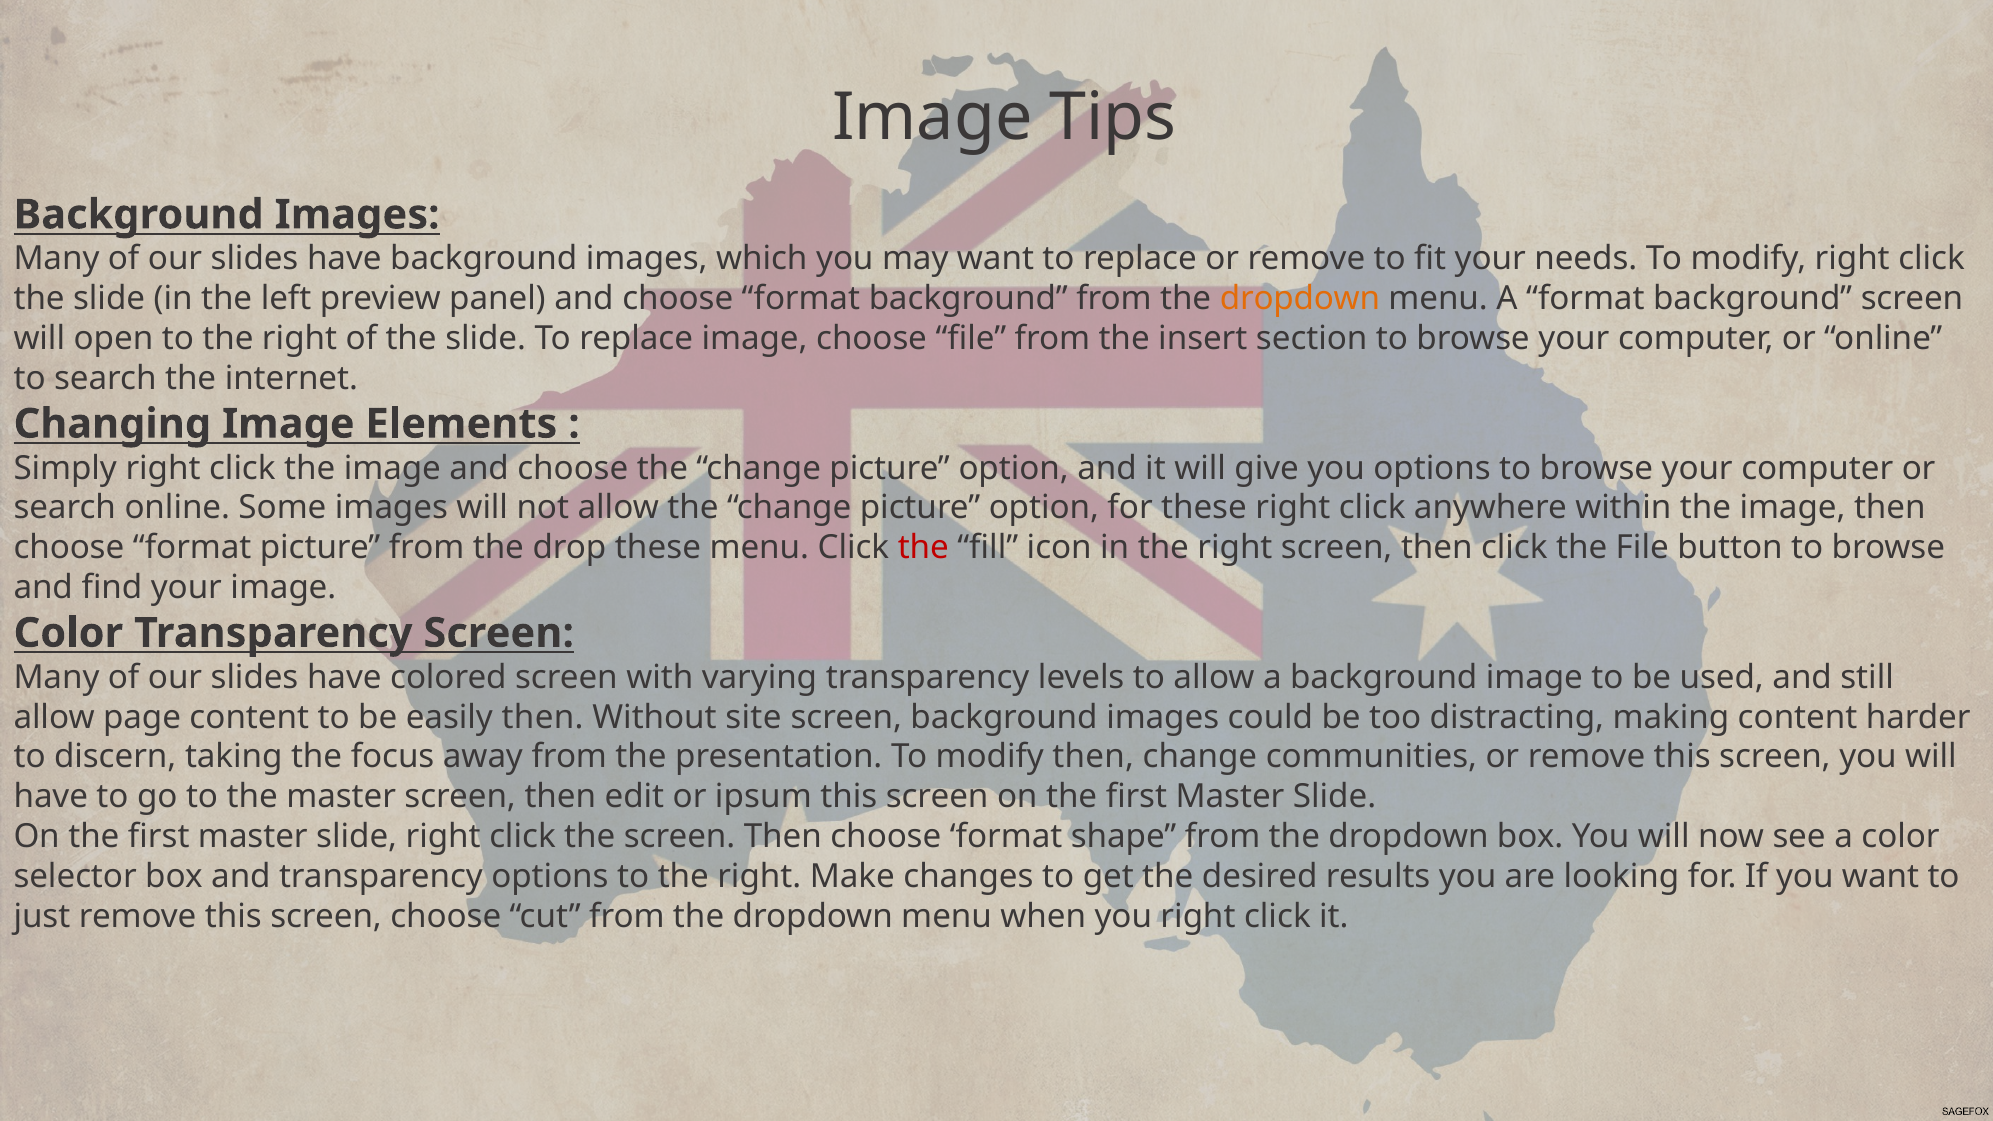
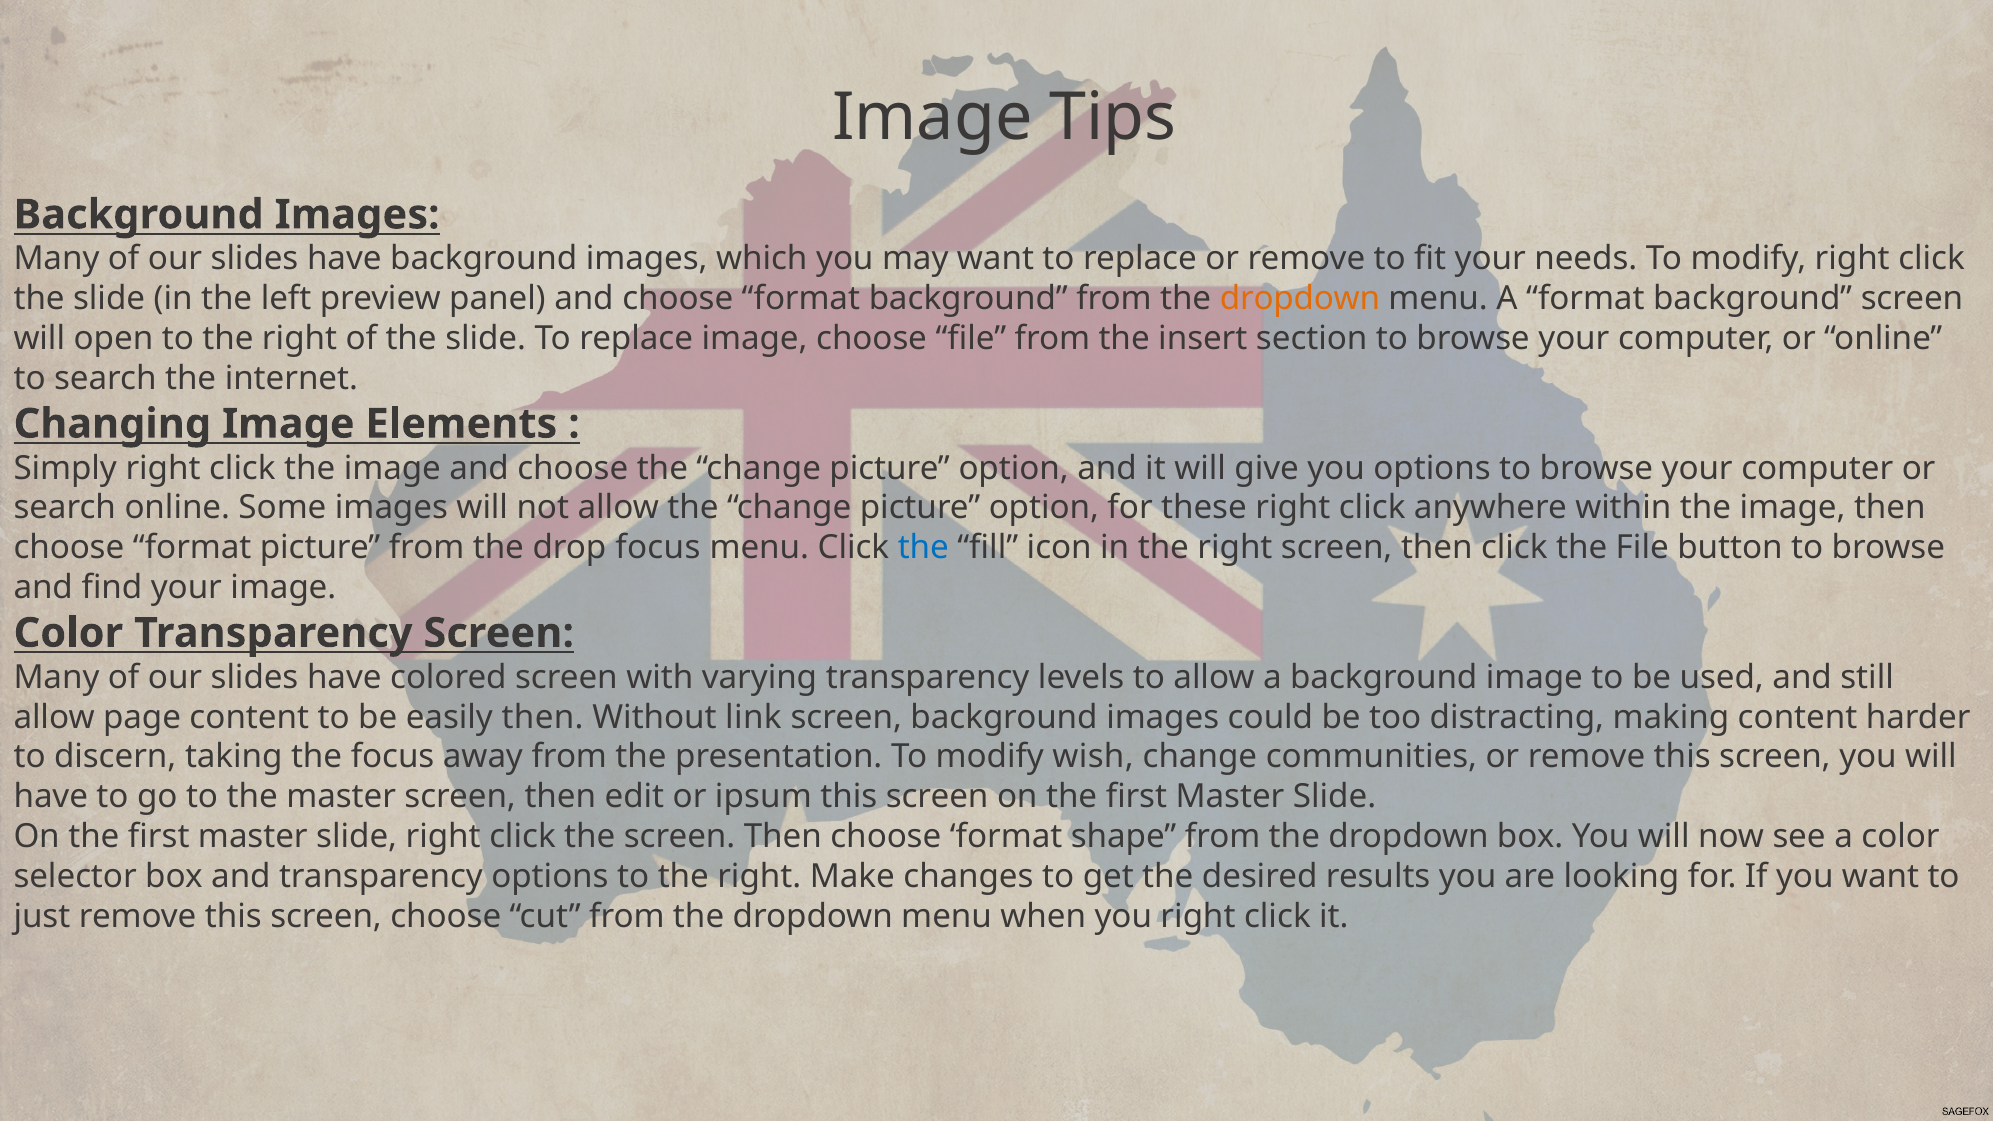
drop these: these -> focus
the at (923, 548) colour: red -> blue
site: site -> link
modify then: then -> wish
